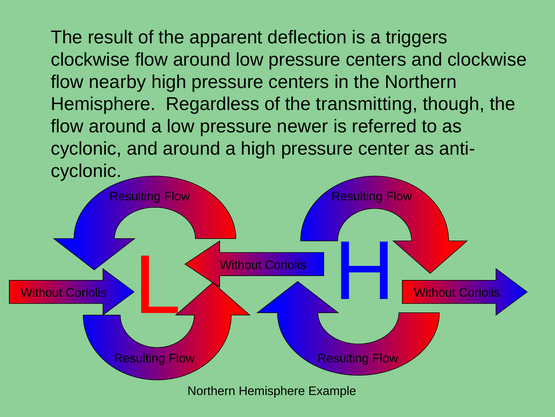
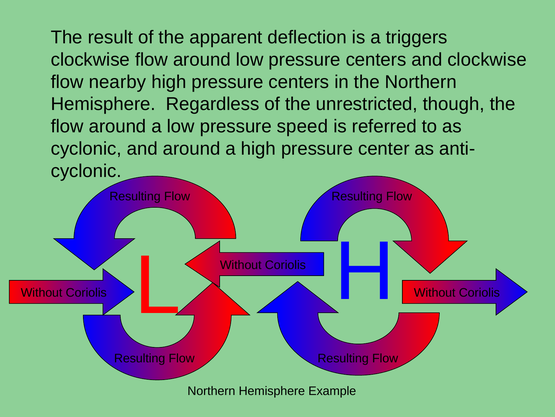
transmitting: transmitting -> unrestricted
newer: newer -> speed
